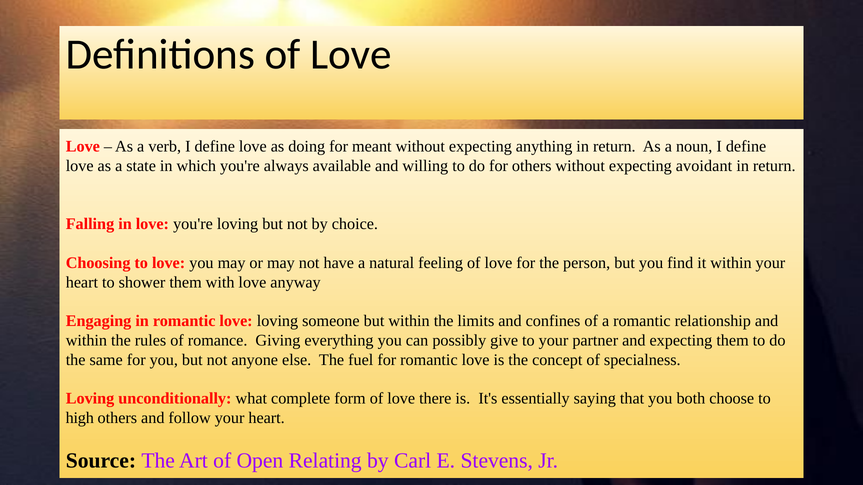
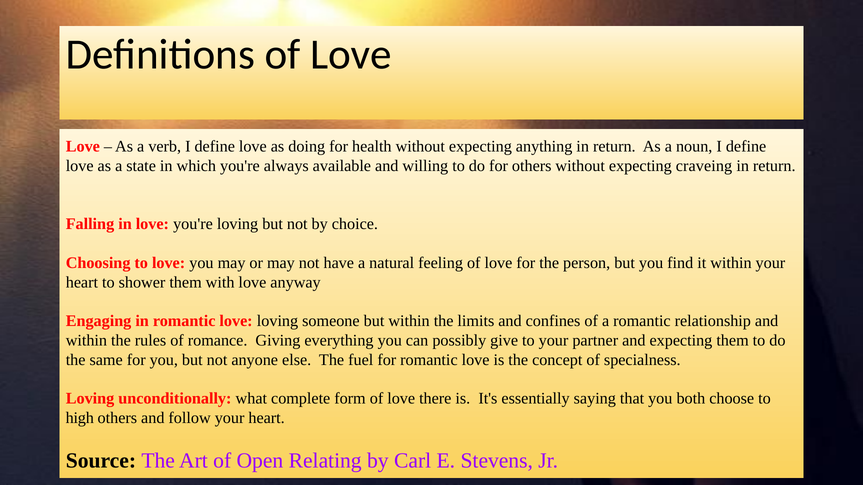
meant: meant -> health
avoidant: avoidant -> craveing
